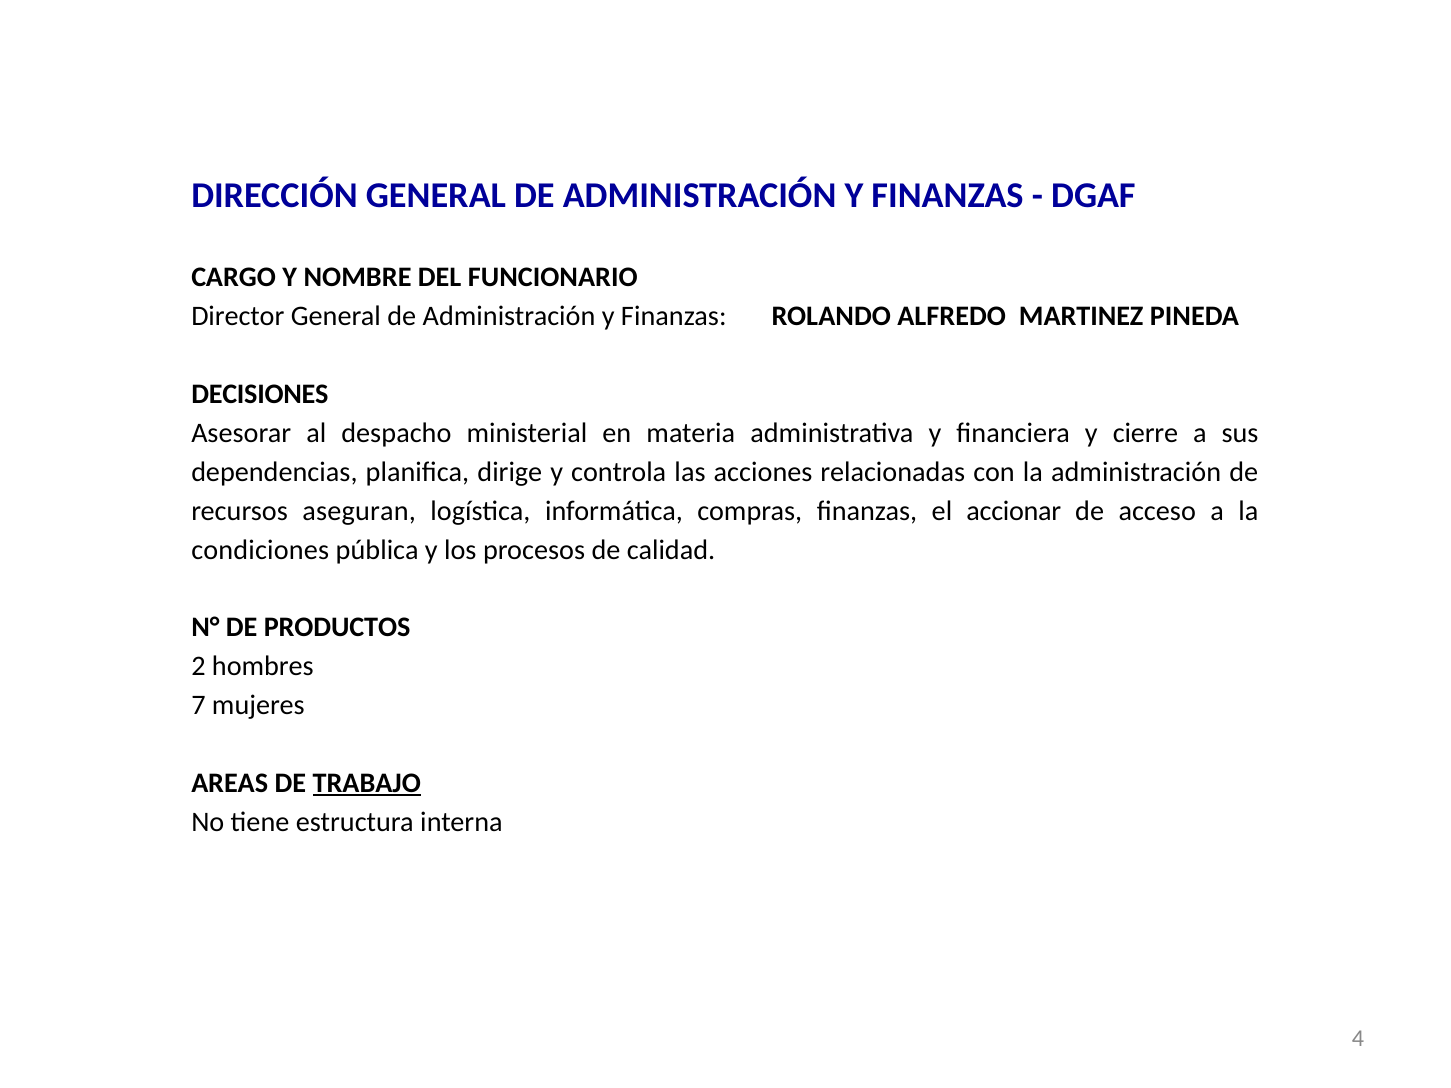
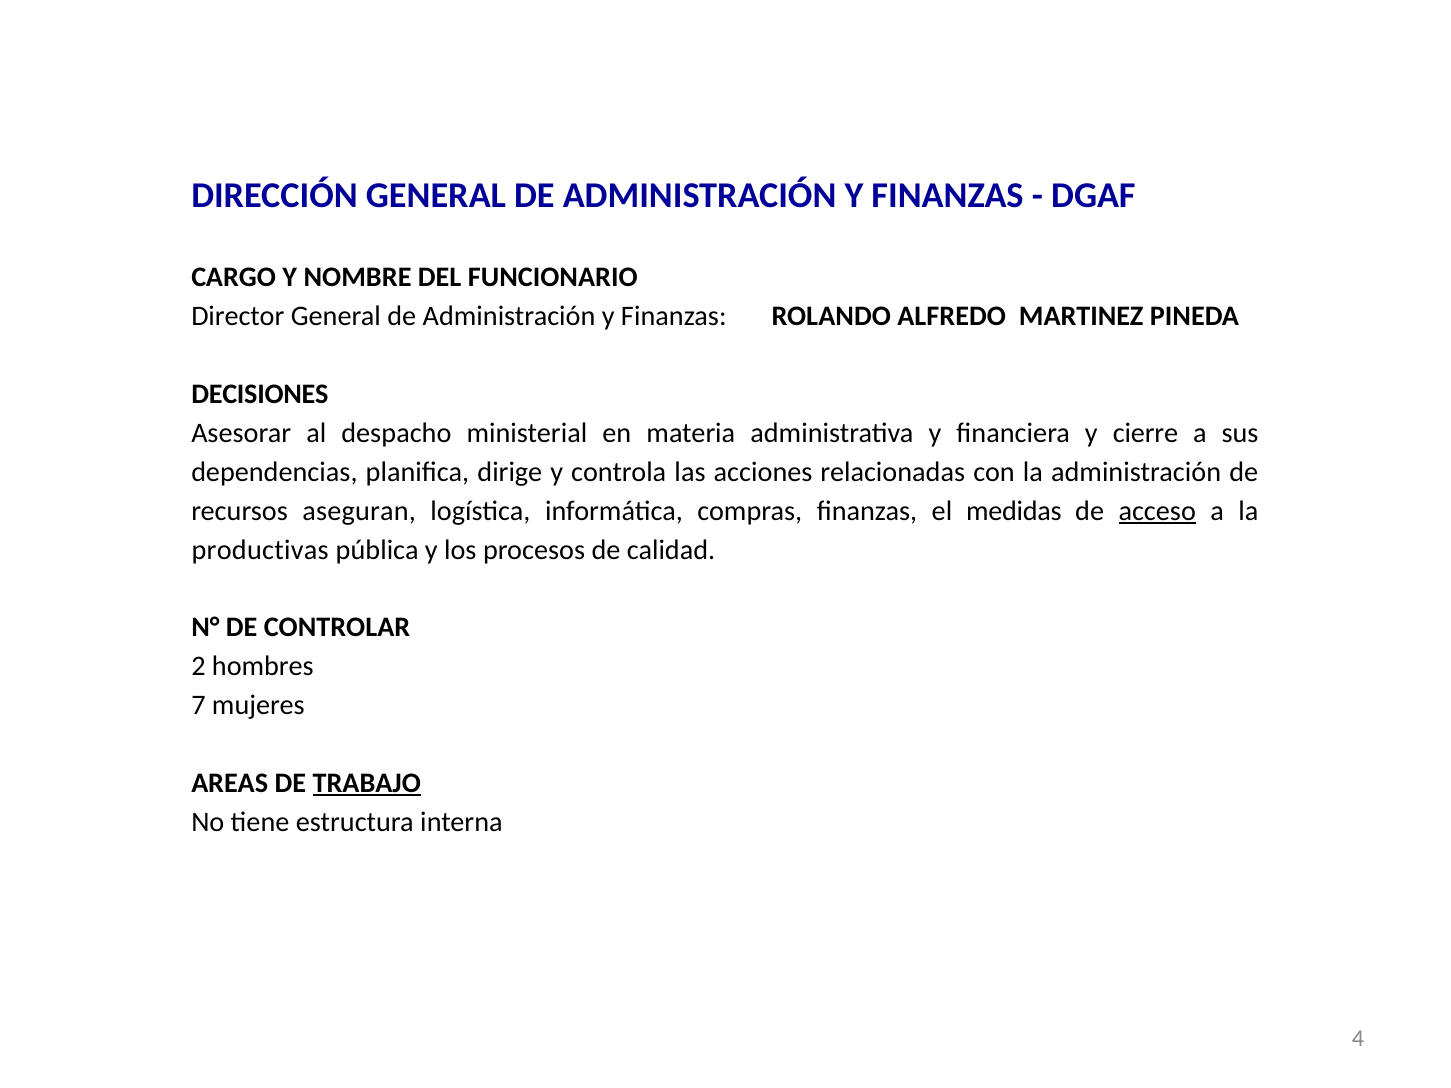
accionar: accionar -> medidas
acceso underline: none -> present
condiciones: condiciones -> productivas
PRODUCTOS: PRODUCTOS -> CONTROLAR
